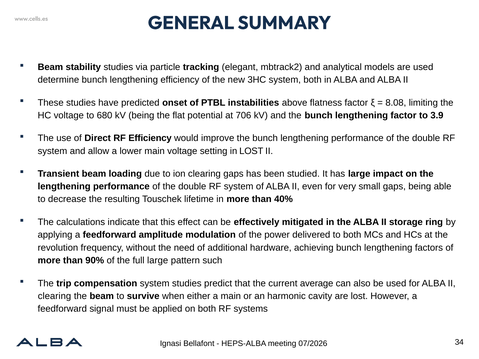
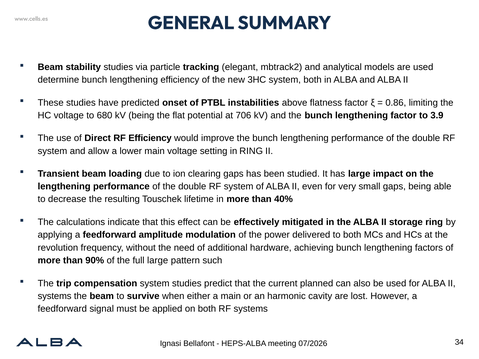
8.08: 8.08 -> 0.86
in LOST: LOST -> RING
average: average -> planned
clearing at (54, 296): clearing -> systems
